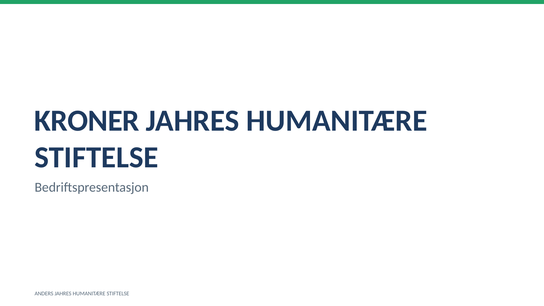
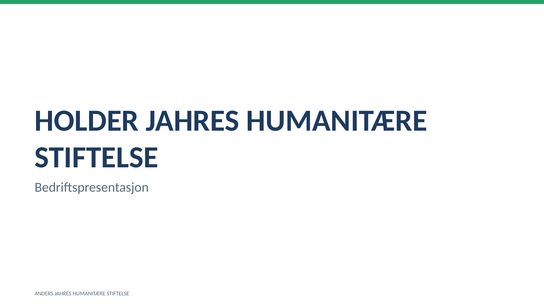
KRONER: KRONER -> HOLDER
